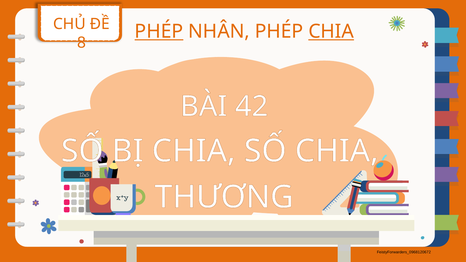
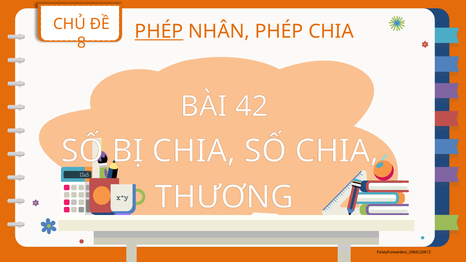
CHIA at (331, 32) underline: present -> none
